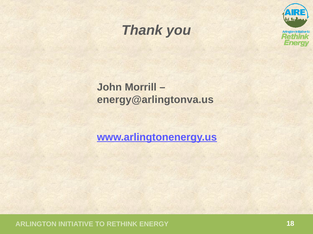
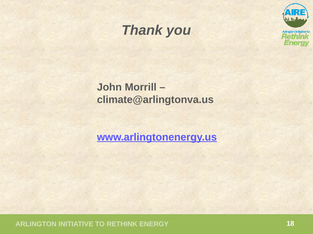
energy@arlingtonva.us: energy@arlingtonva.us -> climate@arlingtonva.us
